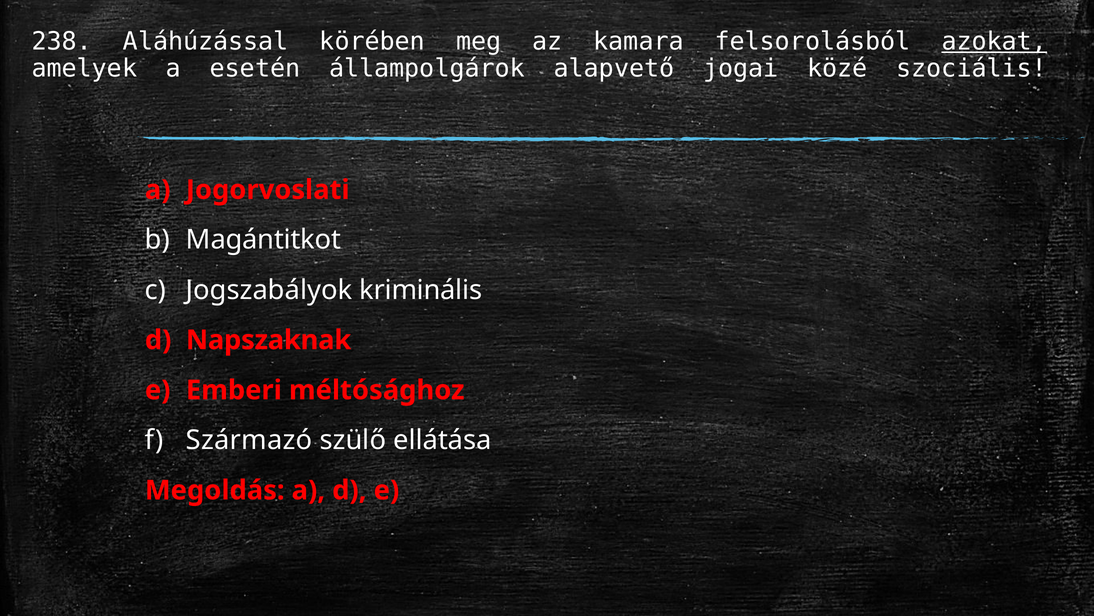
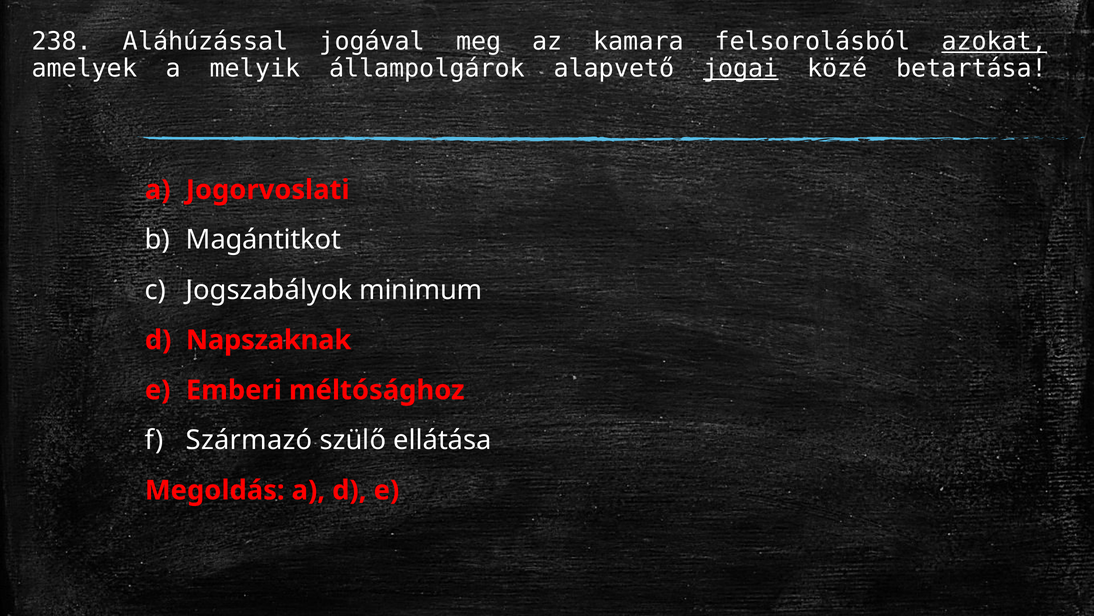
körében: körében -> jogával
esetén: esetén -> melyik
jogai underline: none -> present
szociális: szociális -> betartása
kriminális: kriminális -> minimum
